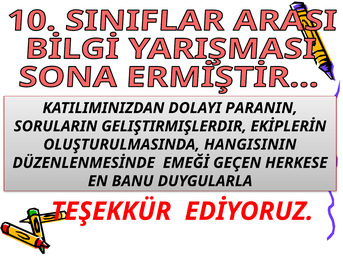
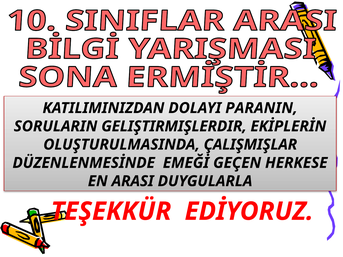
HANGISININ: HANGISININ -> ÇALIŞMIŞLAR
BANU: BANU -> ARASI
